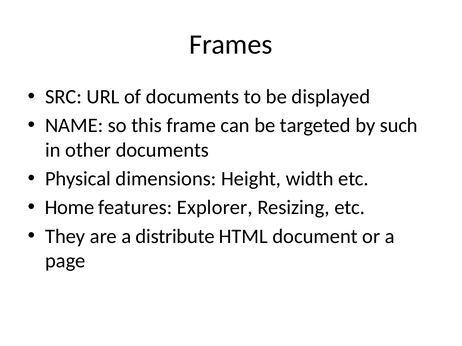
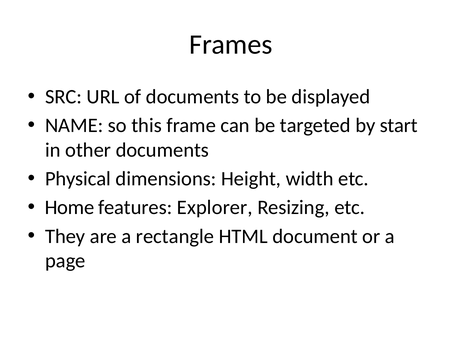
such: such -> start
distribute: distribute -> rectangle
